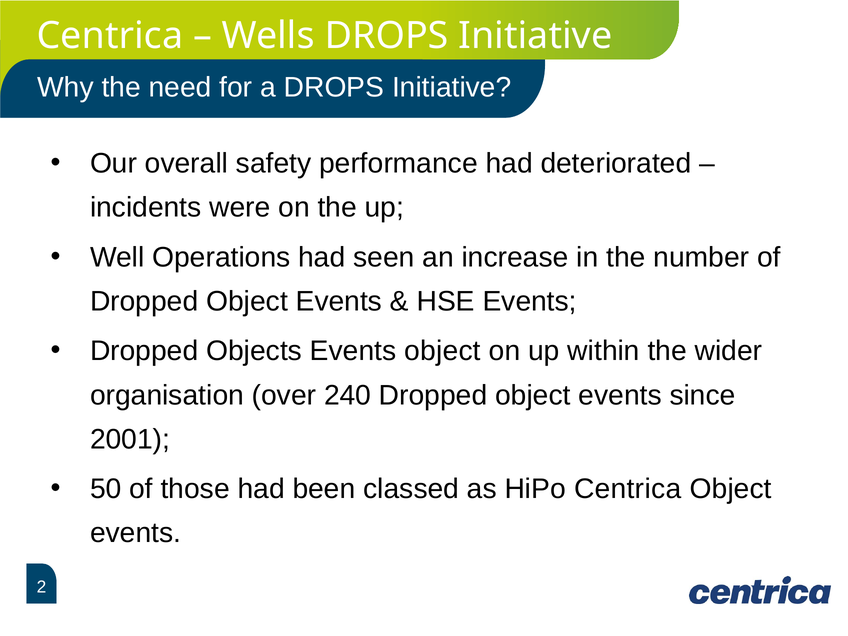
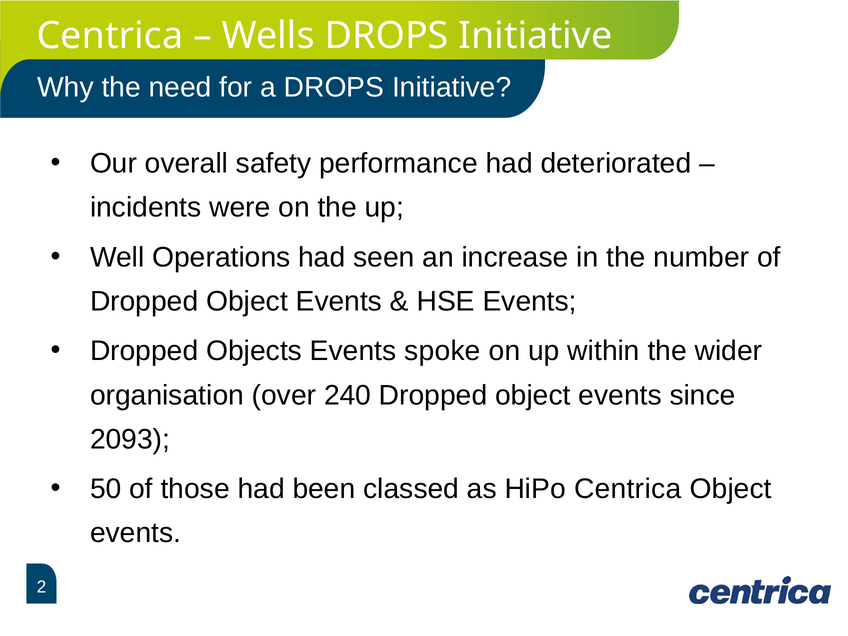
Events object: object -> spoke
2001: 2001 -> 2093
